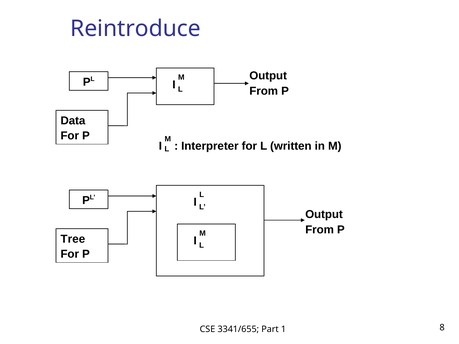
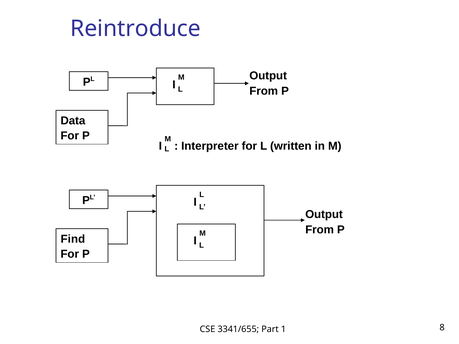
Tree: Tree -> Find
